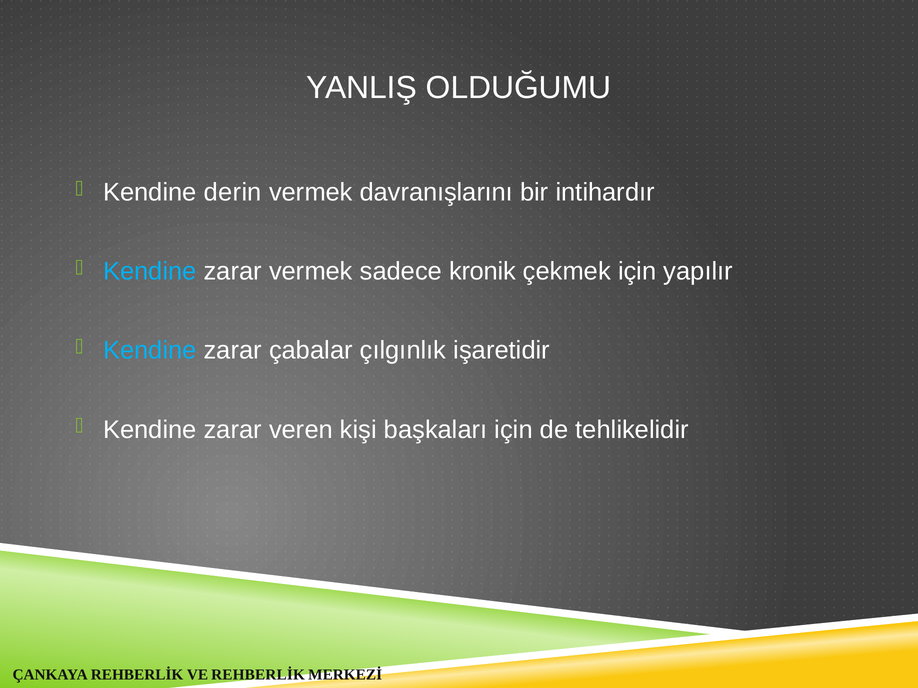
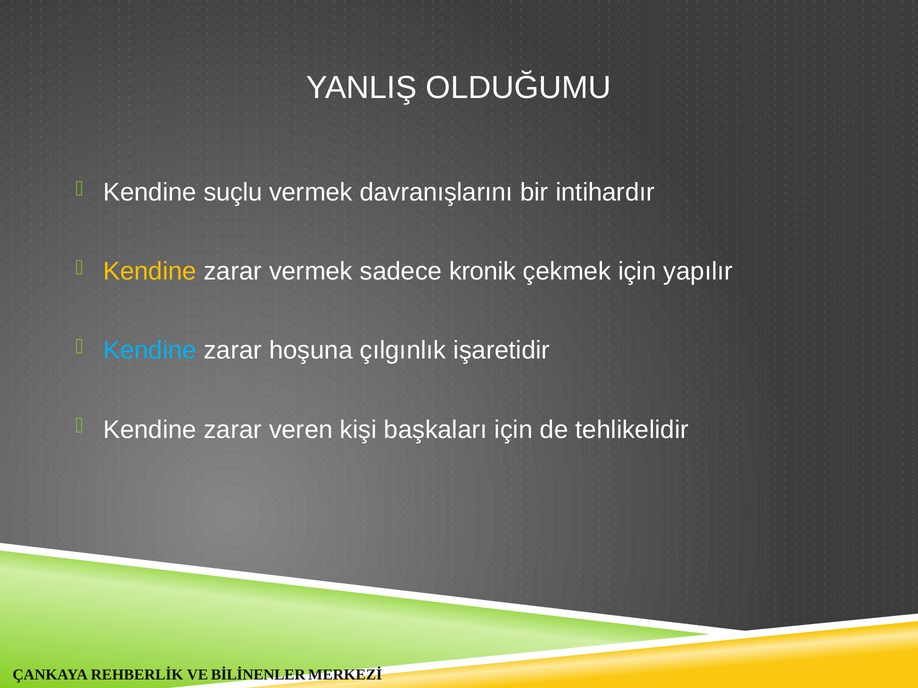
derin: derin -> suçlu
Kendine at (150, 272) colour: light blue -> yellow
çabalar: çabalar -> hoşuna
VE REHBERLİK: REHBERLİK -> BİLİNENLER
